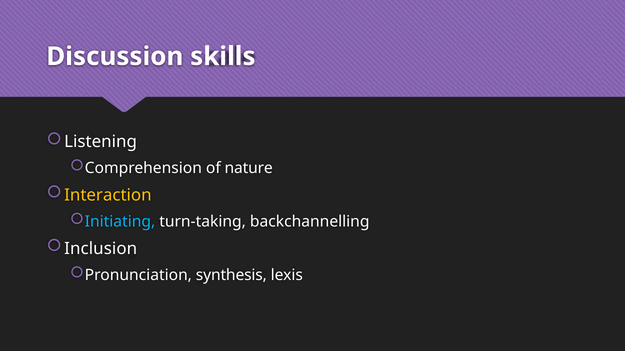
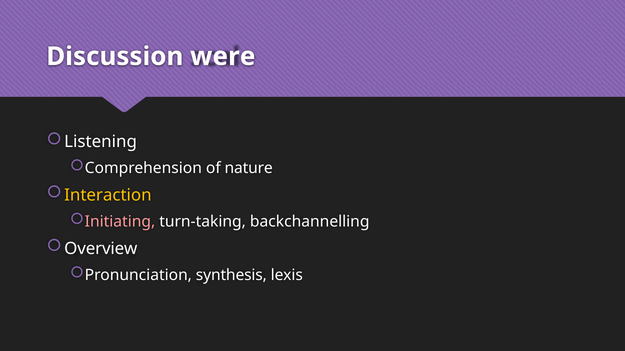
skills: skills -> were
Initiating colour: light blue -> pink
Inclusion: Inclusion -> Overview
